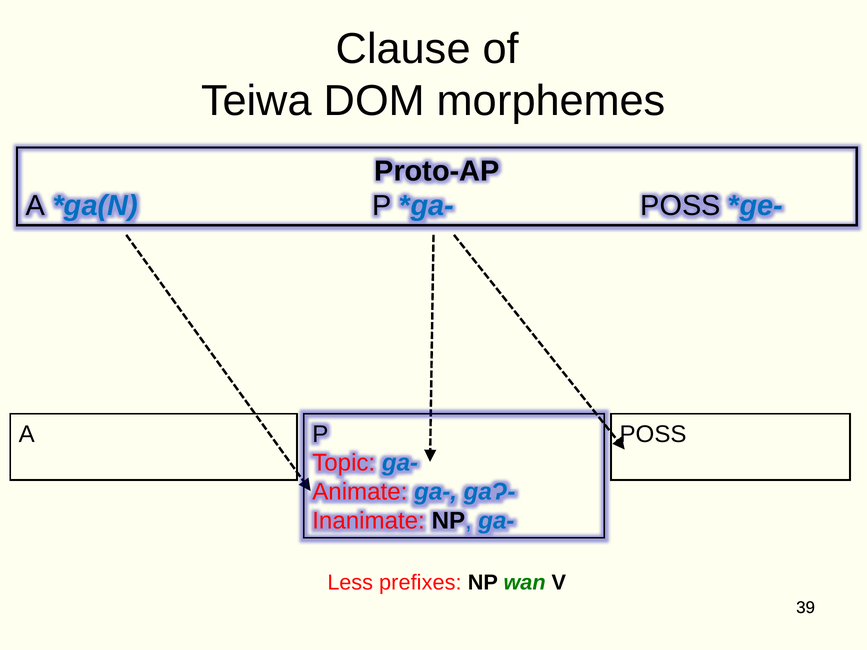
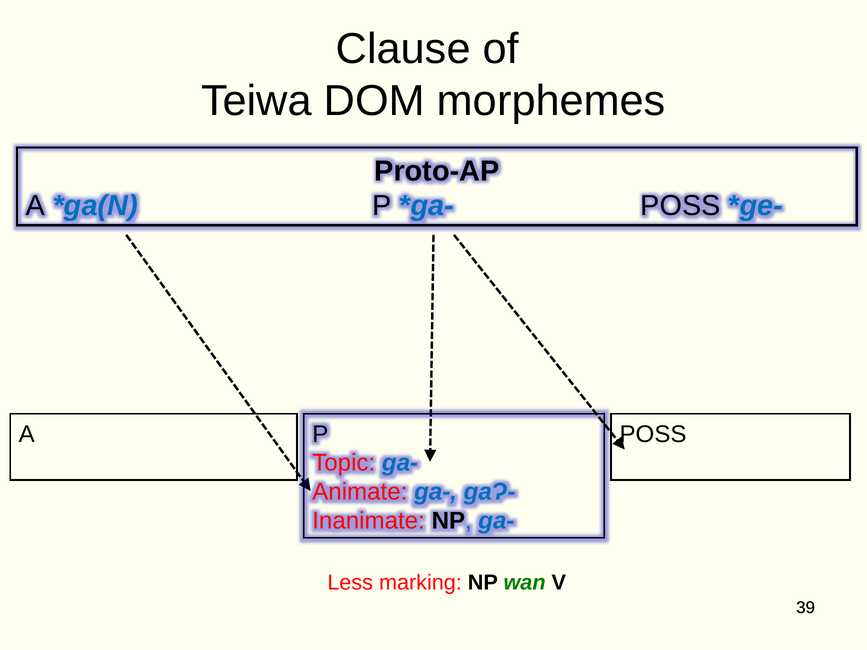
prefixes: prefixes -> marking
